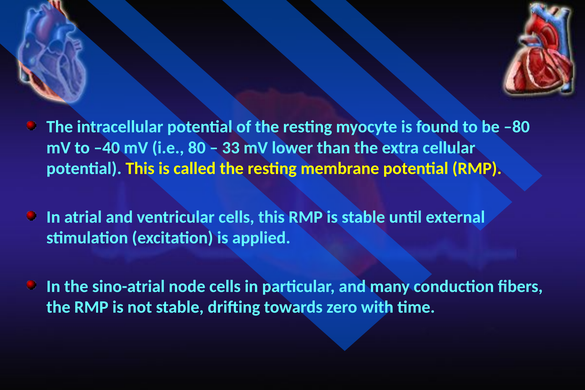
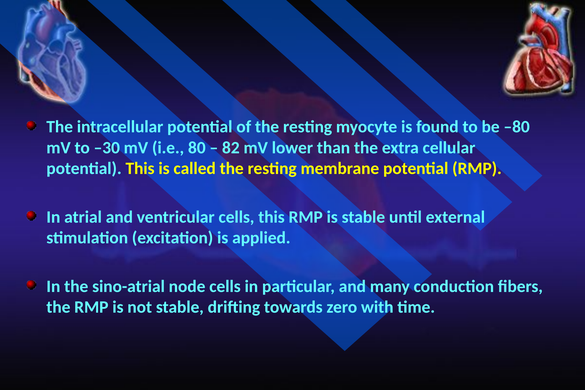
–40: –40 -> –30
33: 33 -> 82
